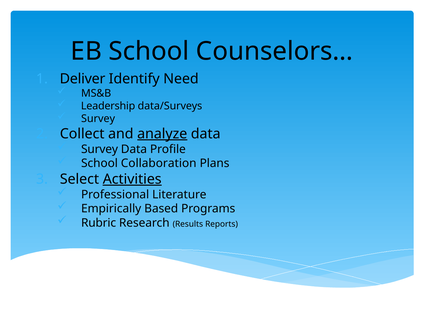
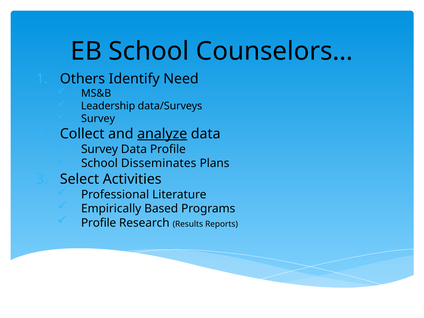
Deliver: Deliver -> Others
Collaboration: Collaboration -> Disseminates
Activities underline: present -> none
Rubric at (99, 223): Rubric -> Profile
